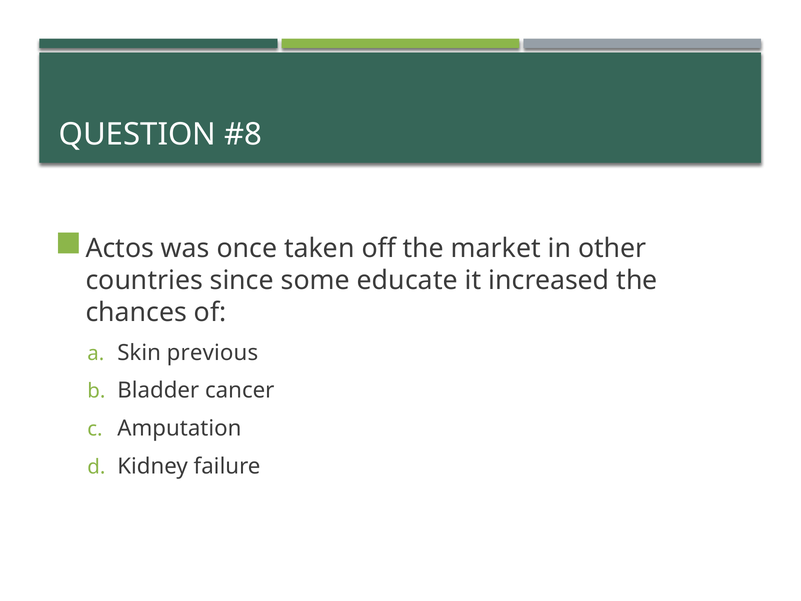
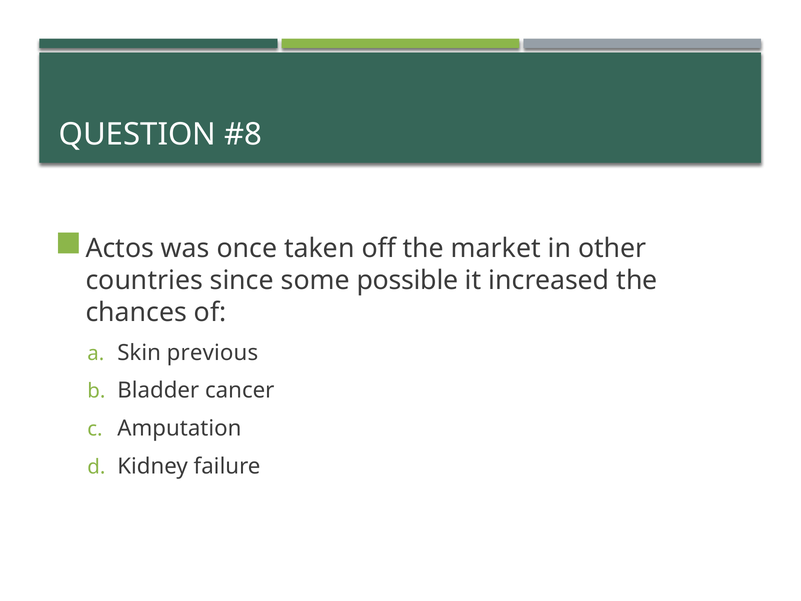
educate: educate -> possible
